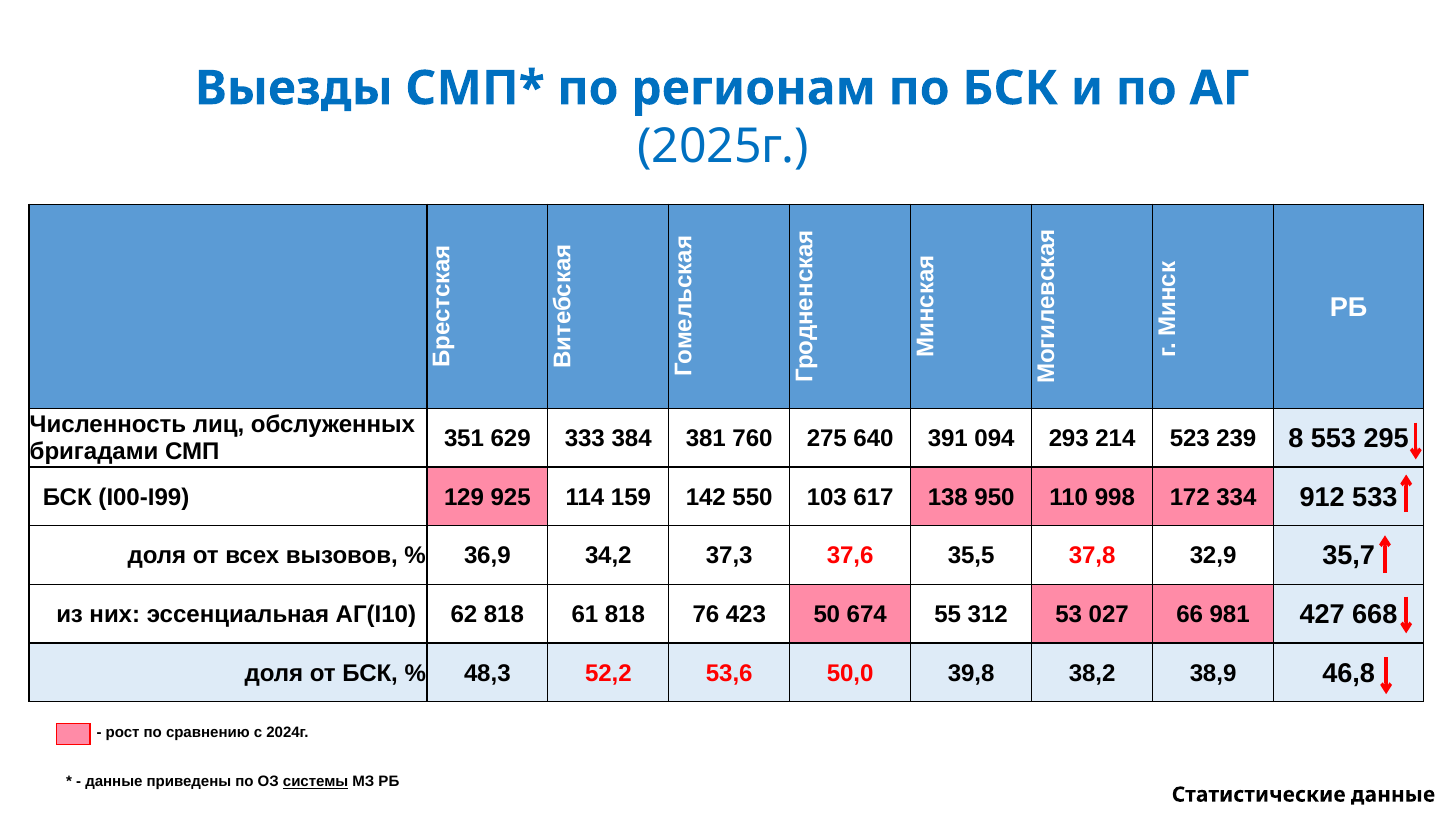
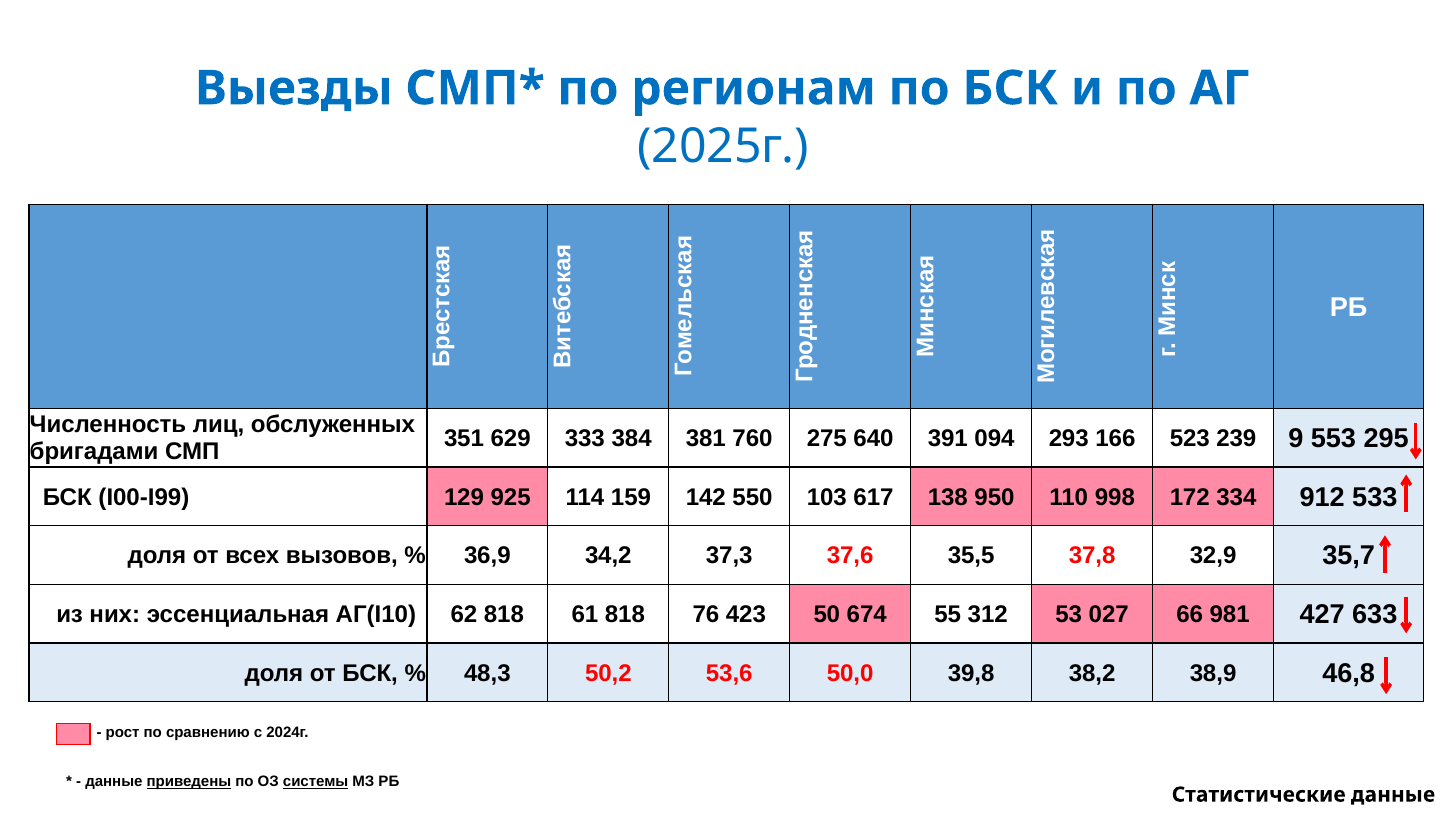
214: 214 -> 166
8: 8 -> 9
668: 668 -> 633
52,2: 52,2 -> 50,2
приведены underline: none -> present
